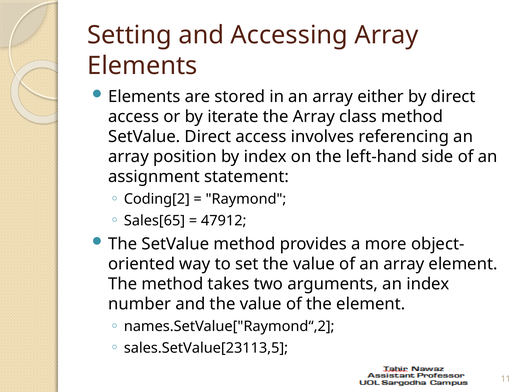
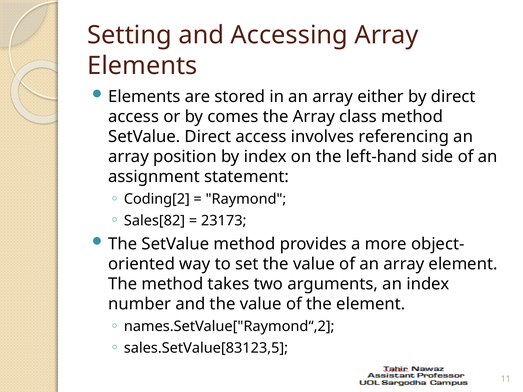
iterate: iterate -> comes
Sales[65: Sales[65 -> Sales[82
47912: 47912 -> 23173
sales.SetValue[23113,5: sales.SetValue[23113,5 -> sales.SetValue[83123,5
